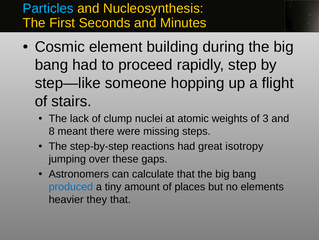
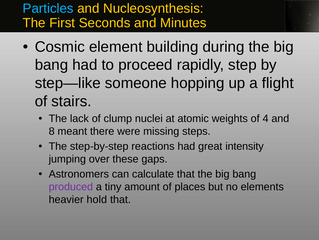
3: 3 -> 4
isotropy: isotropy -> intensity
produced colour: blue -> purple
they: they -> hold
